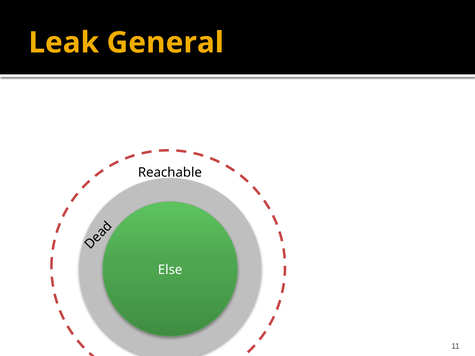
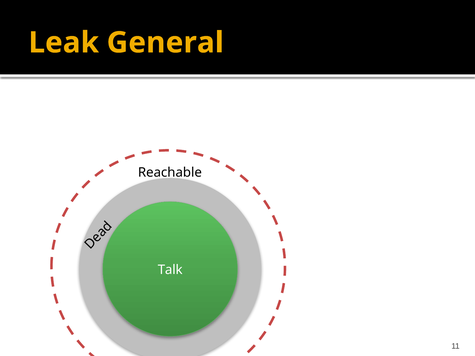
Else: Else -> Talk
